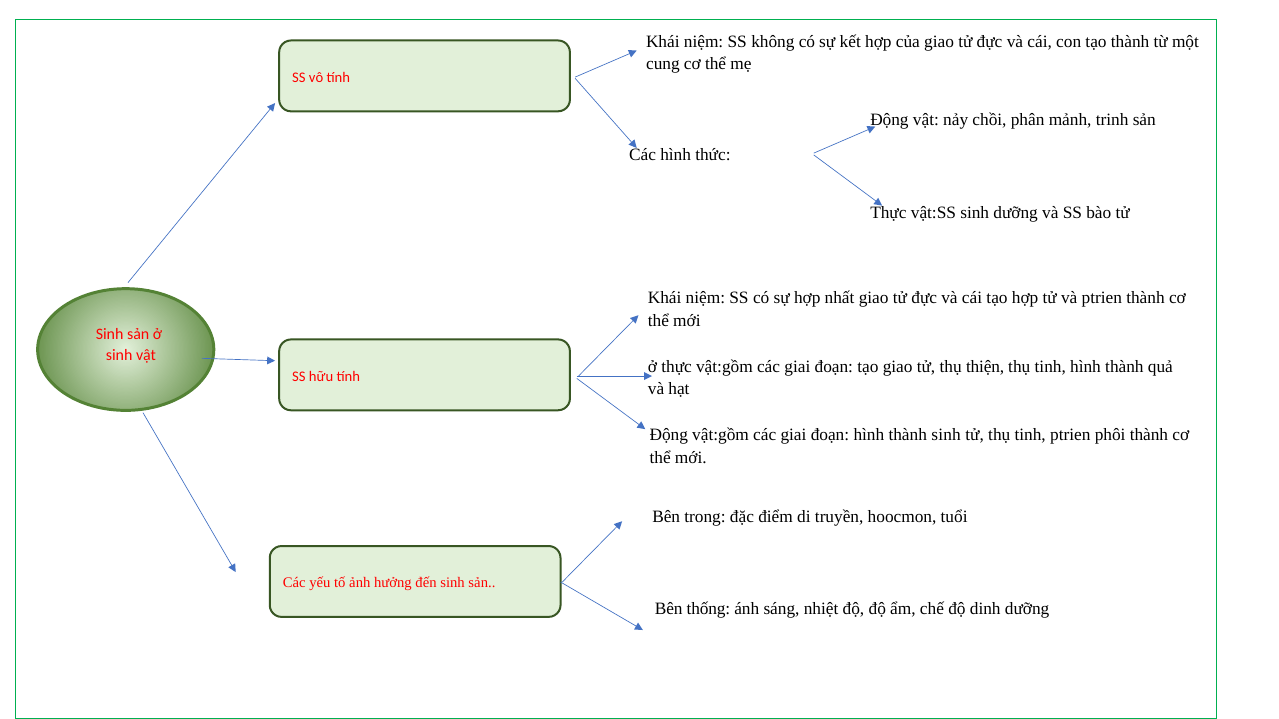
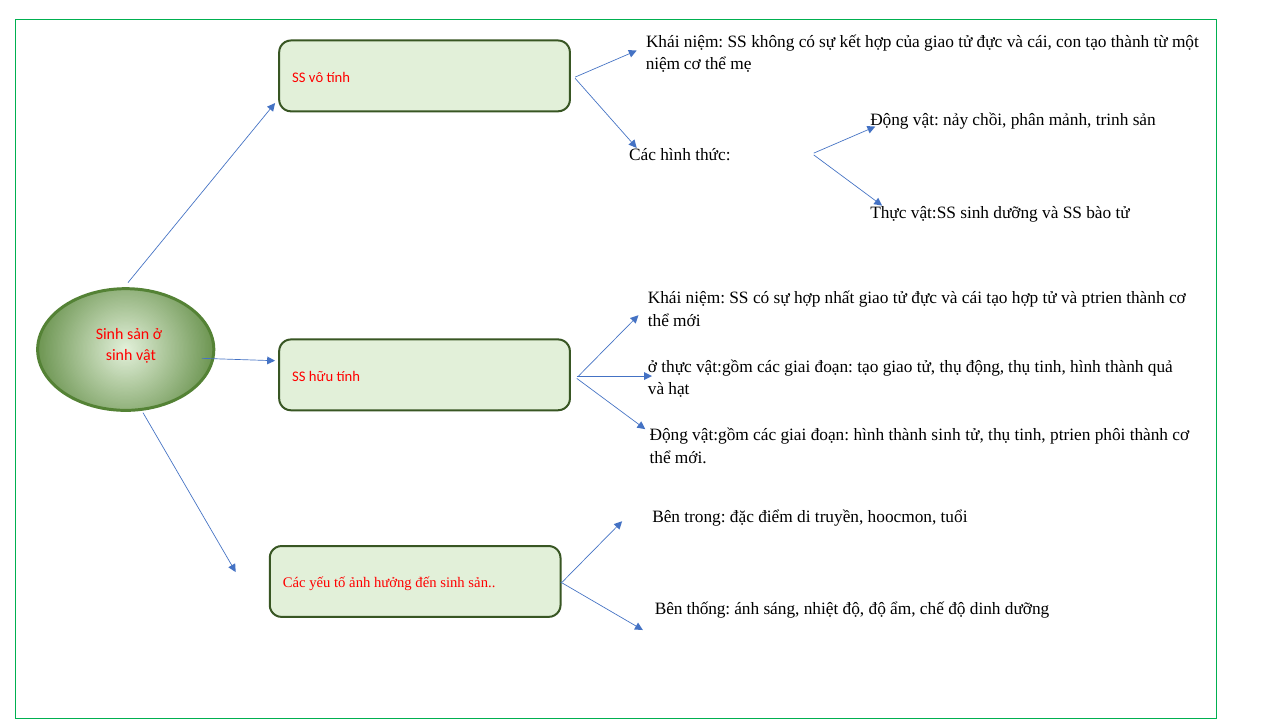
cung at (663, 64): cung -> niệm
thụ thiện: thiện -> động
